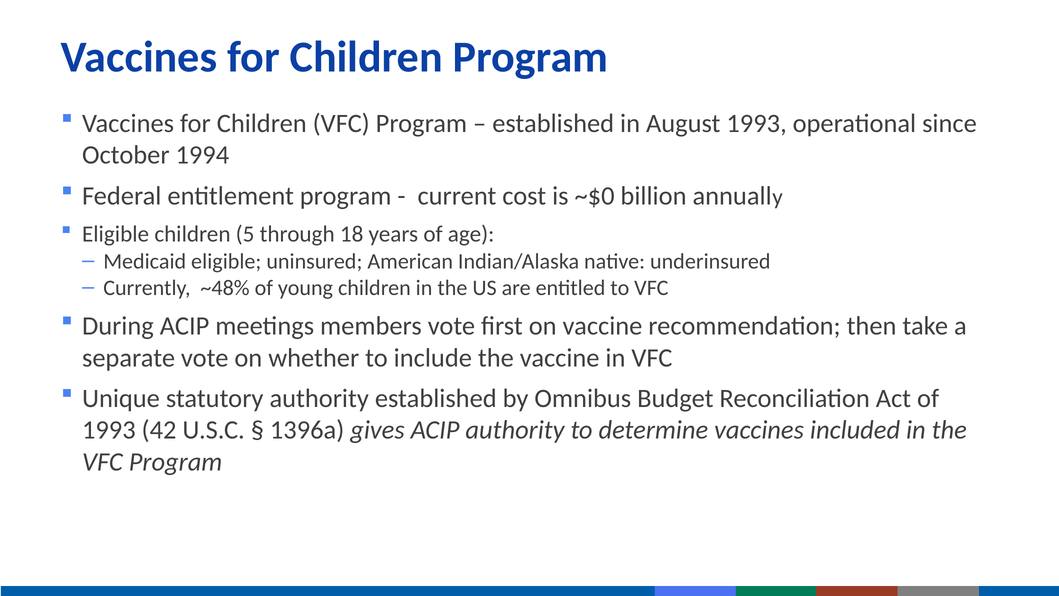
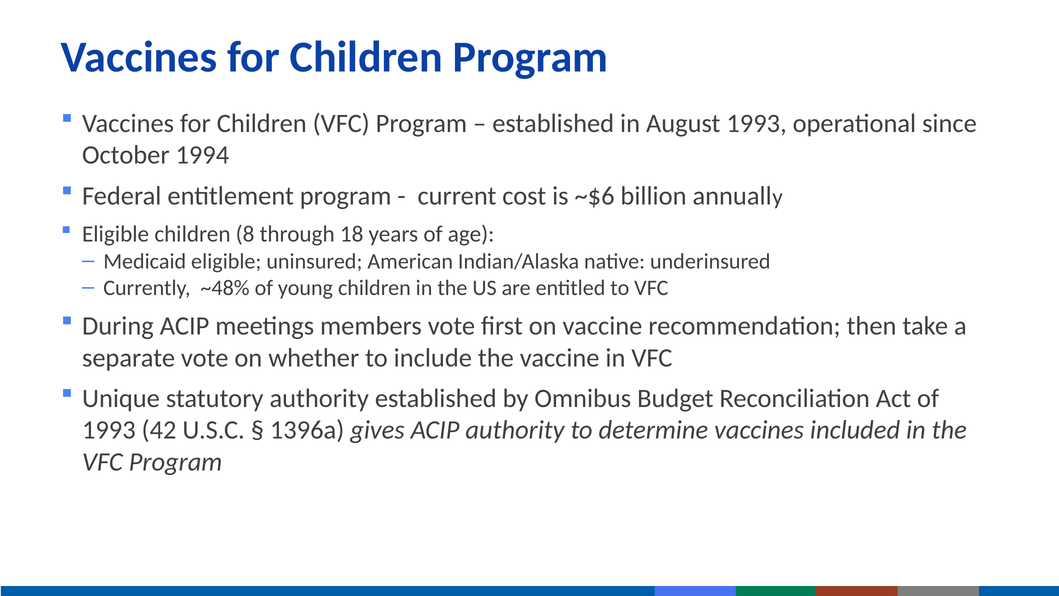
~$0: ~$0 -> ~$6
5: 5 -> 8
